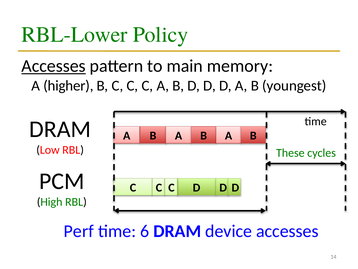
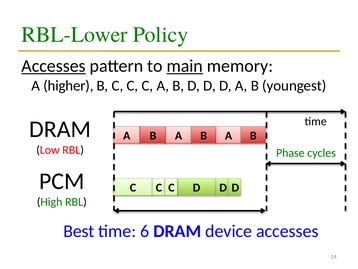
main underline: none -> present
These: These -> Phase
Perf: Perf -> Best
